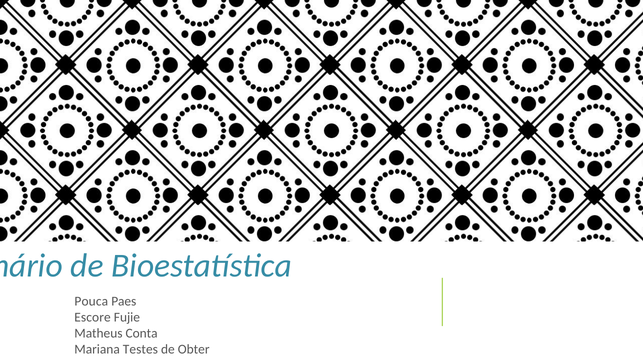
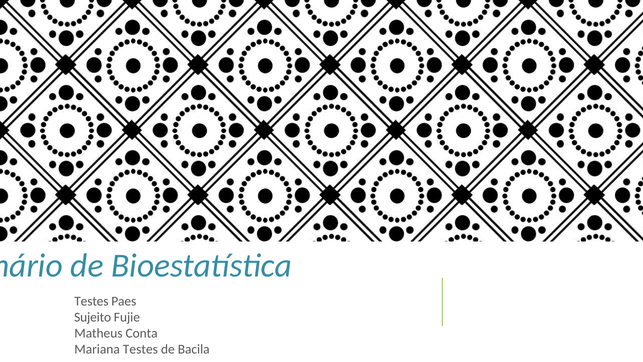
Pouca at (91, 301): Pouca -> Testes
Escore: Escore -> Sujeito
Obter: Obter -> Bacila
